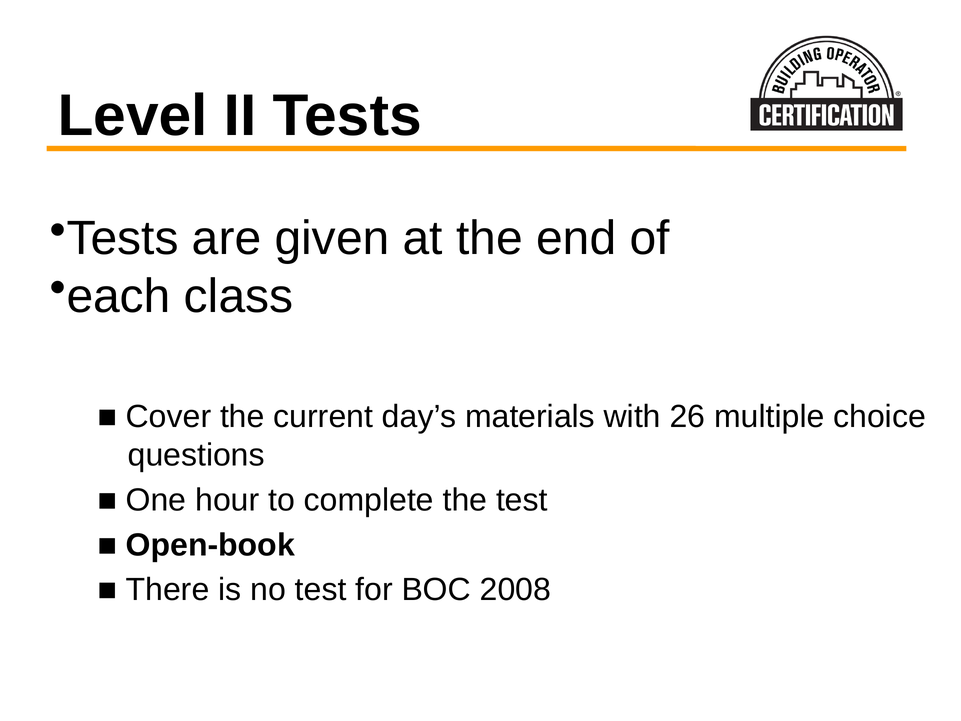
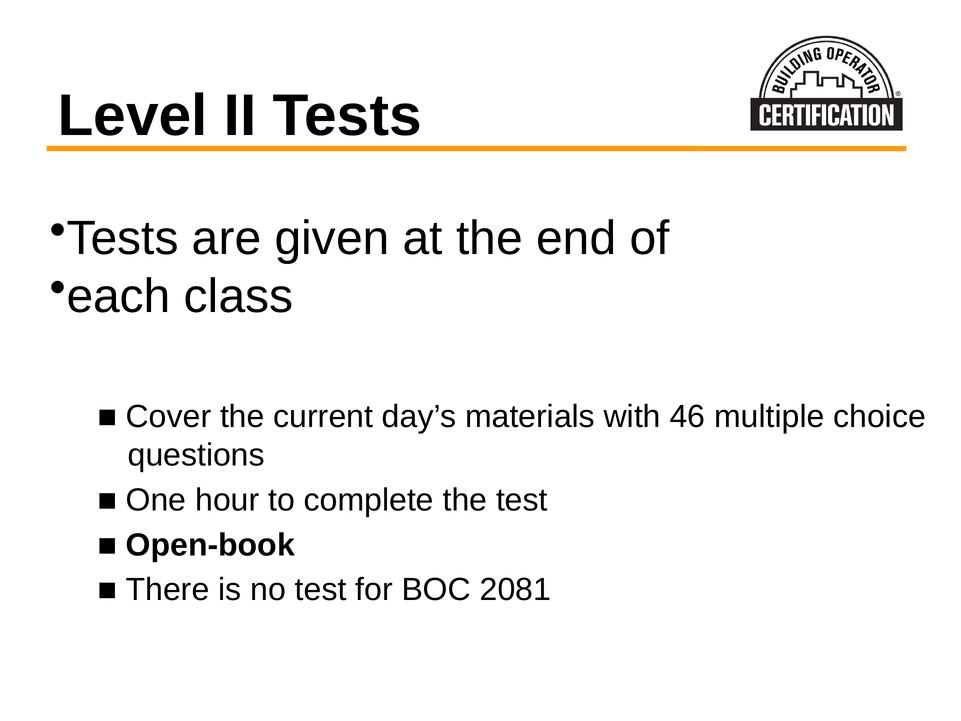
26: 26 -> 46
2008: 2008 -> 2081
